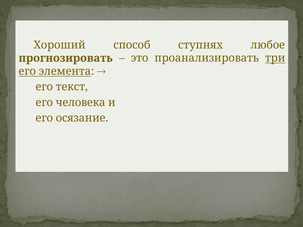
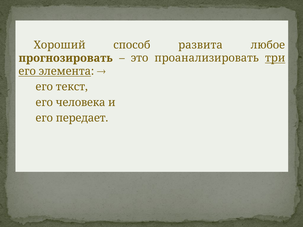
ступнях: ступнях -> развита
осязание: осязание -> передает
